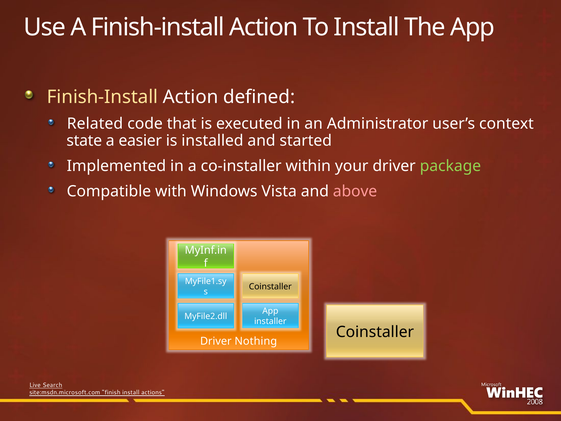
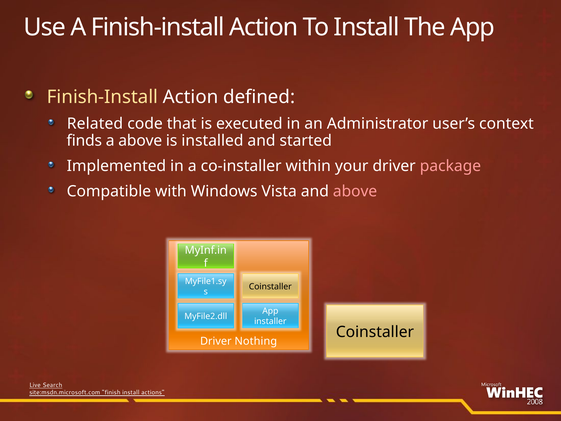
state: state -> finds
a easier: easier -> above
package colour: light green -> pink
